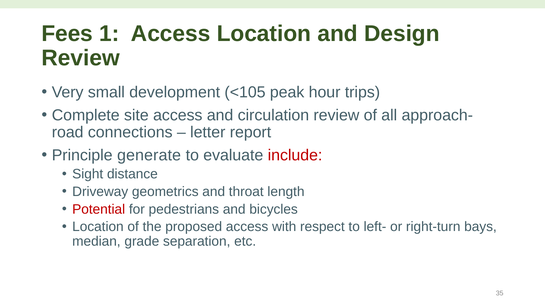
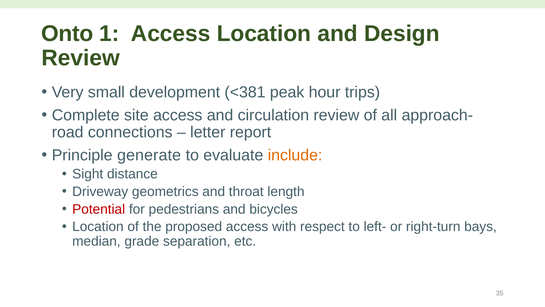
Fees: Fees -> Onto
<105: <105 -> <381
include colour: red -> orange
